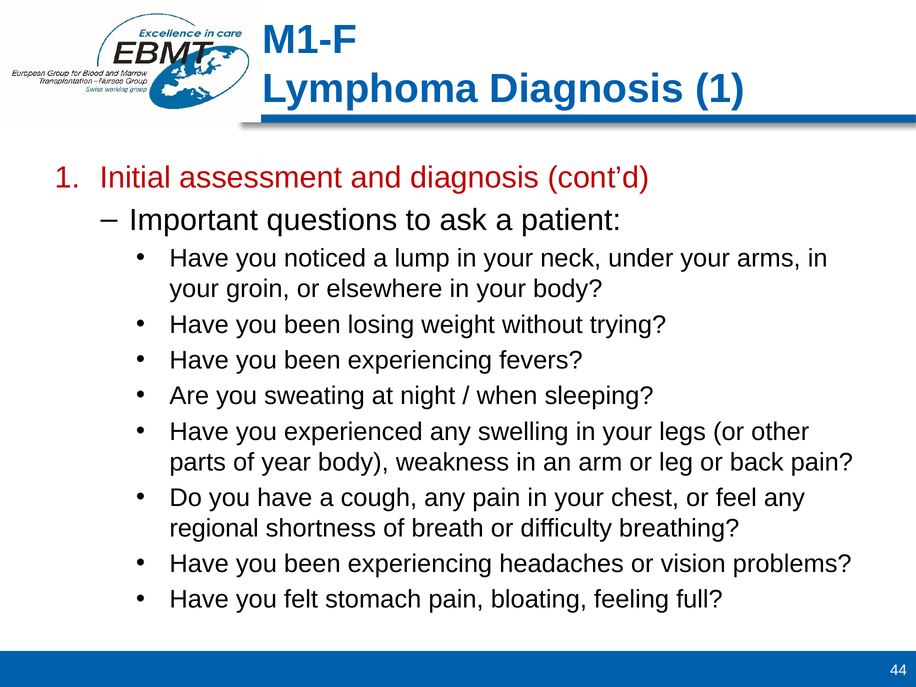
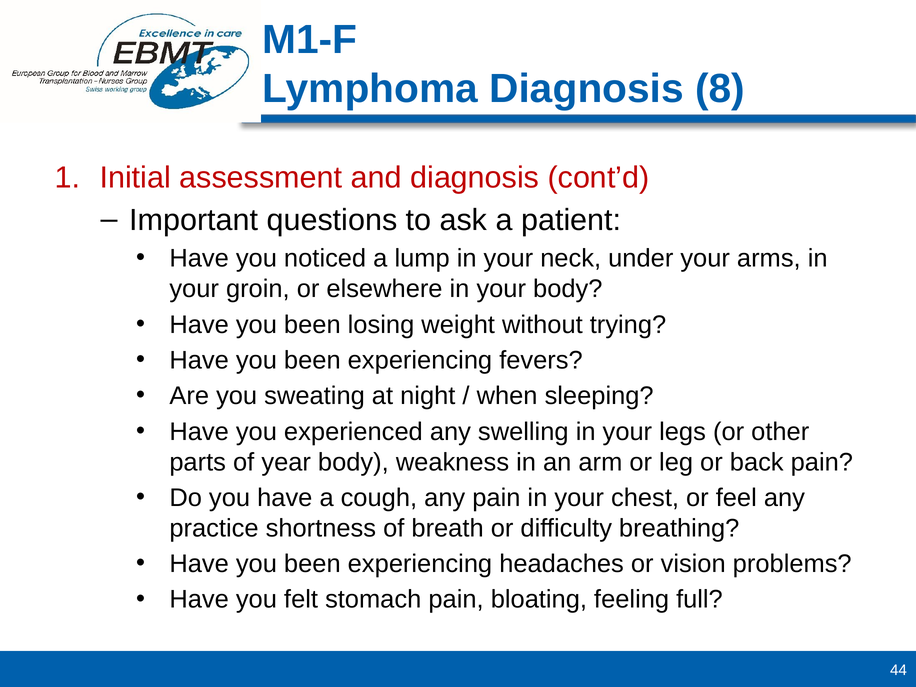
Diagnosis 1: 1 -> 8
regional: regional -> practice
